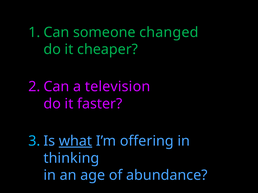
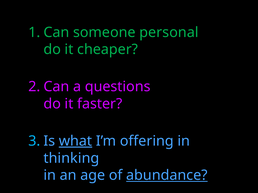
changed: changed -> personal
television: television -> questions
abundance underline: none -> present
